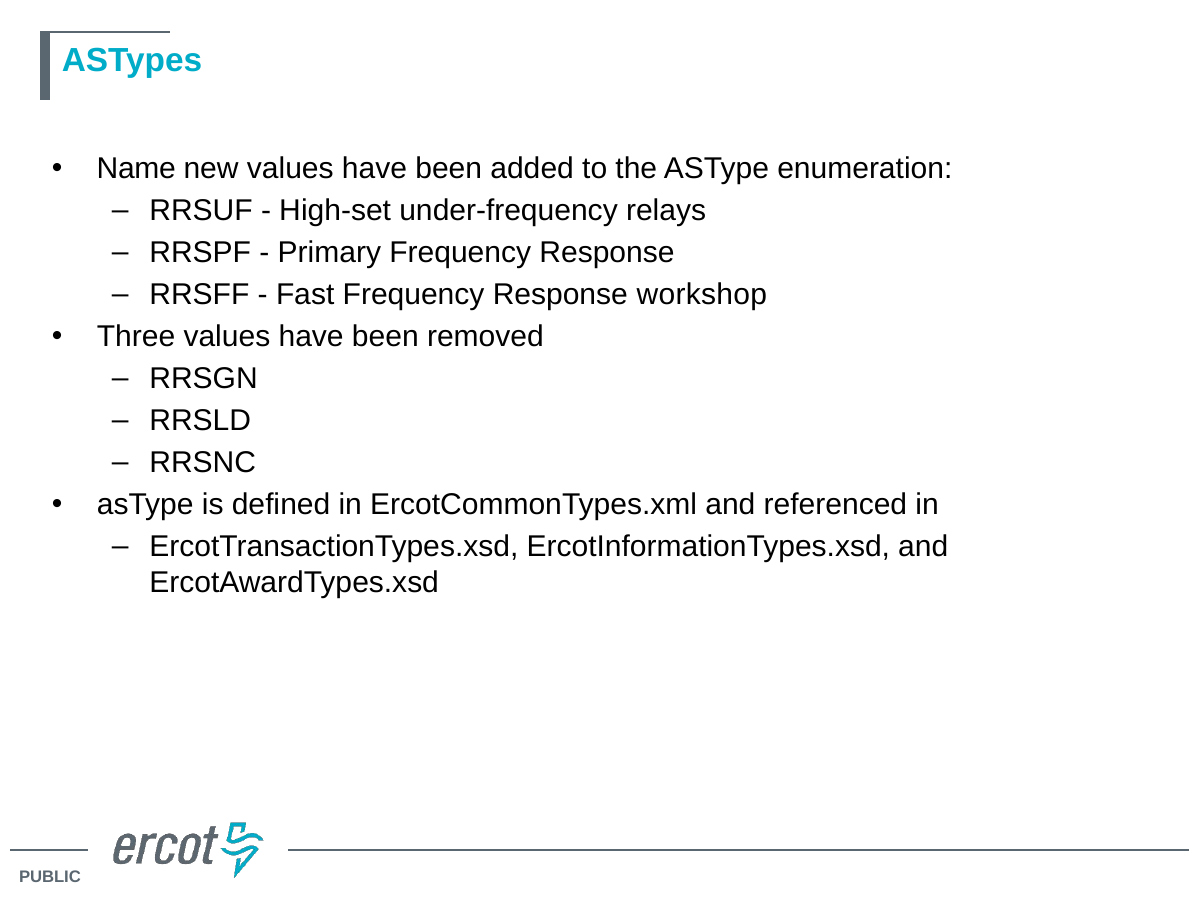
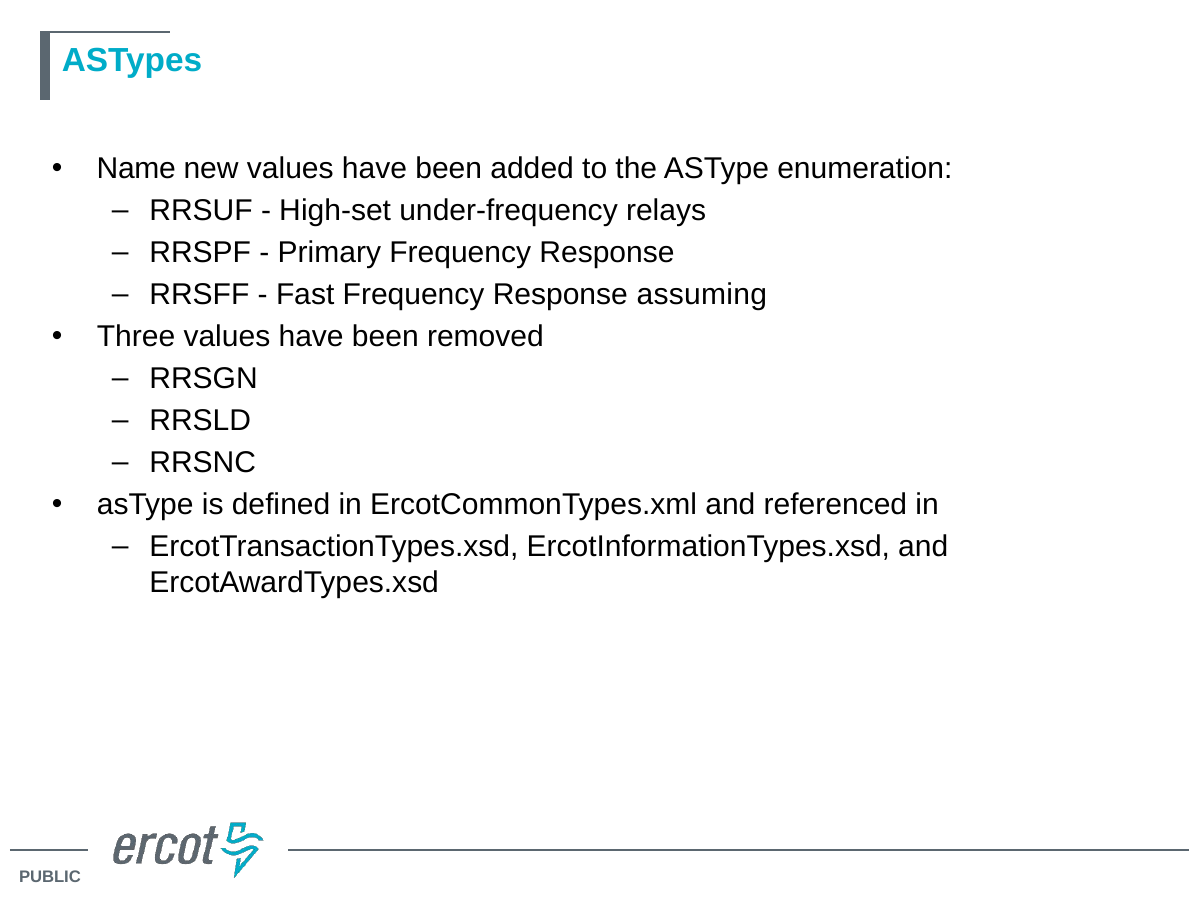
workshop: workshop -> assuming
